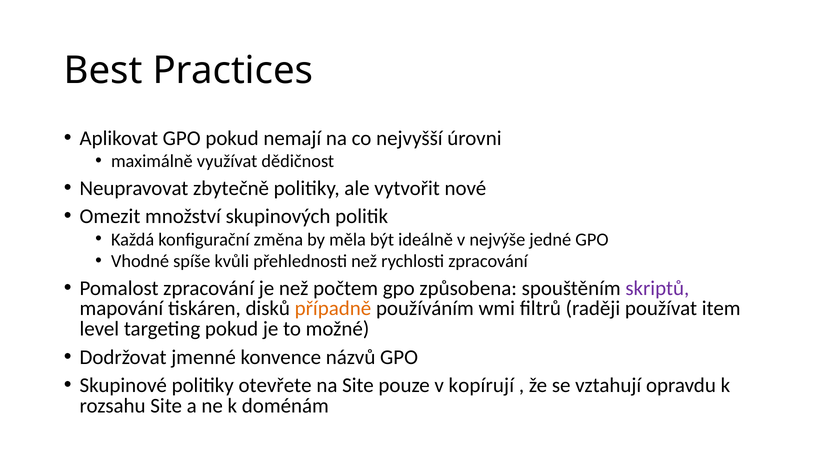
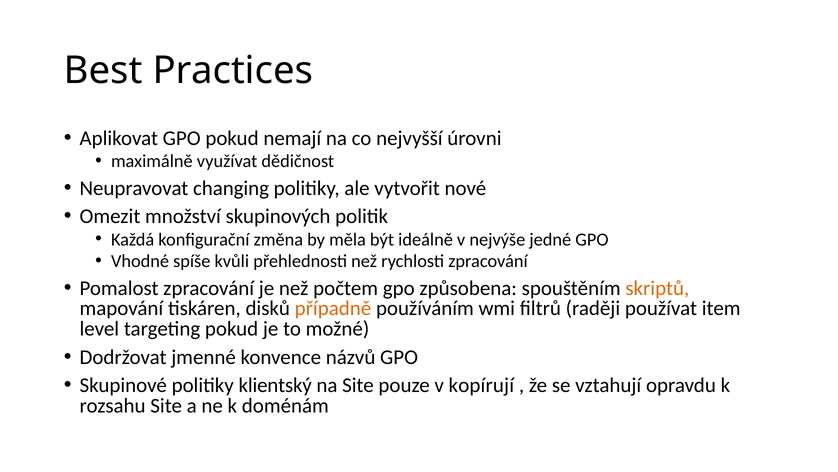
zbytečně: zbytečně -> changing
skriptů colour: purple -> orange
otevřete: otevřete -> klientský
